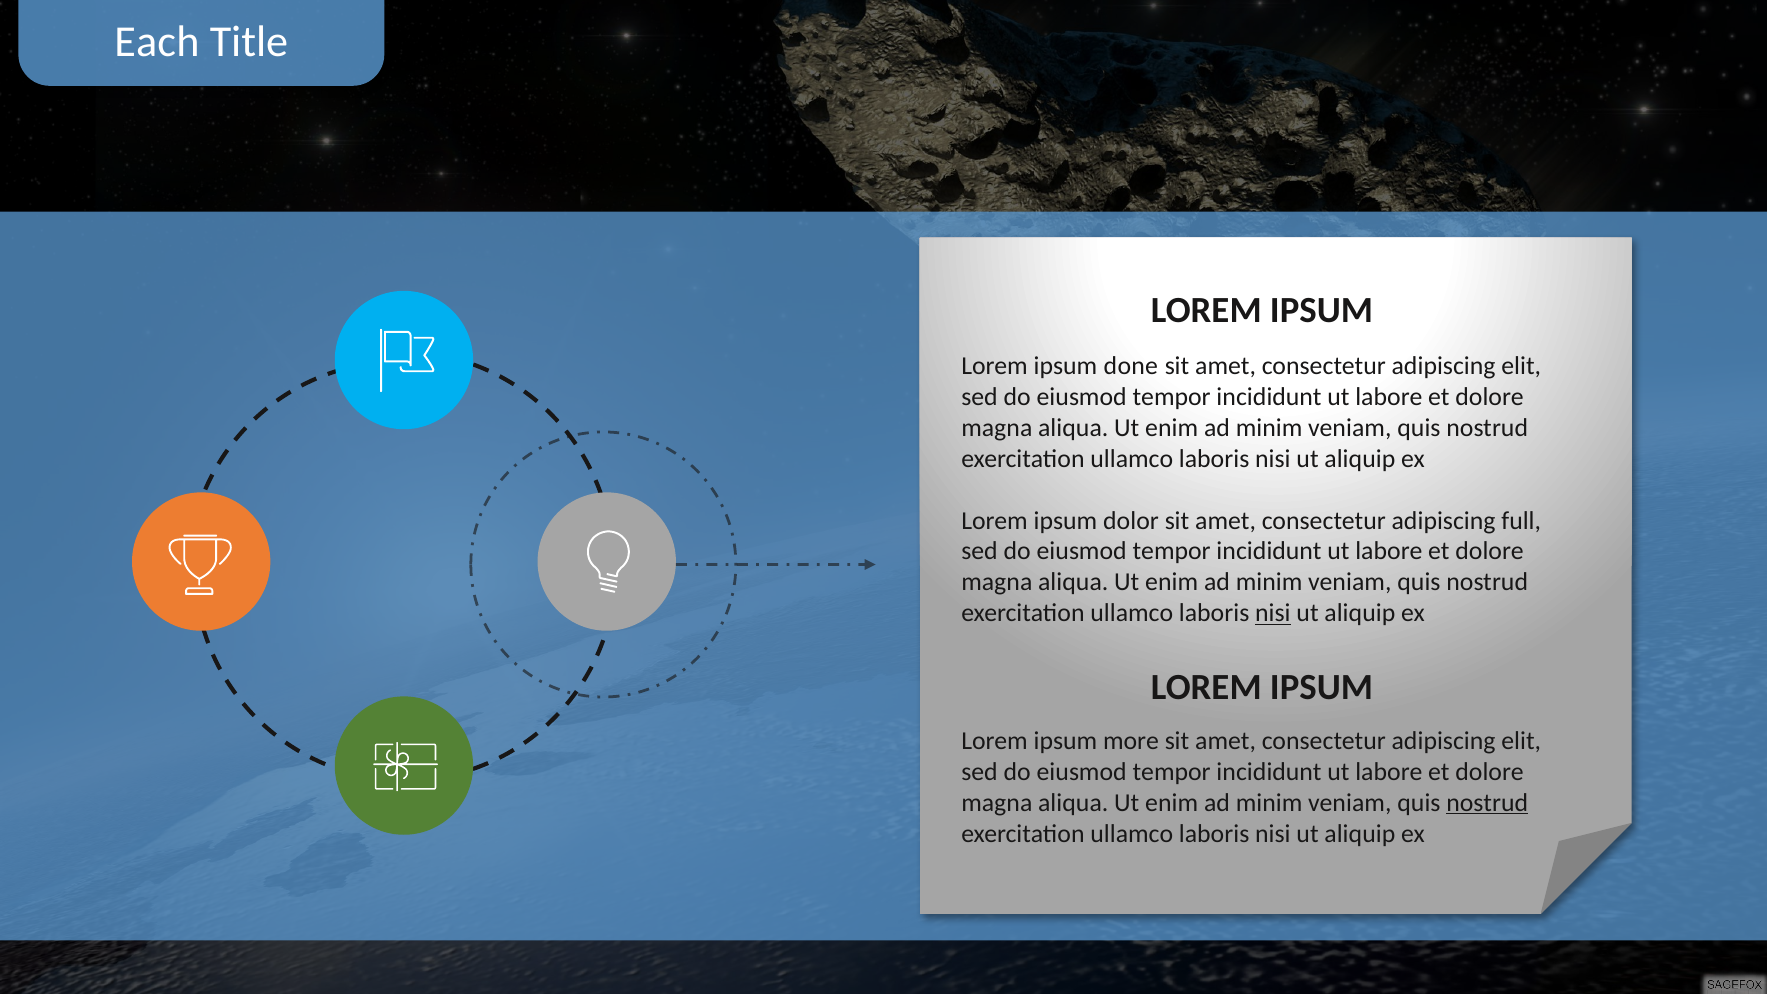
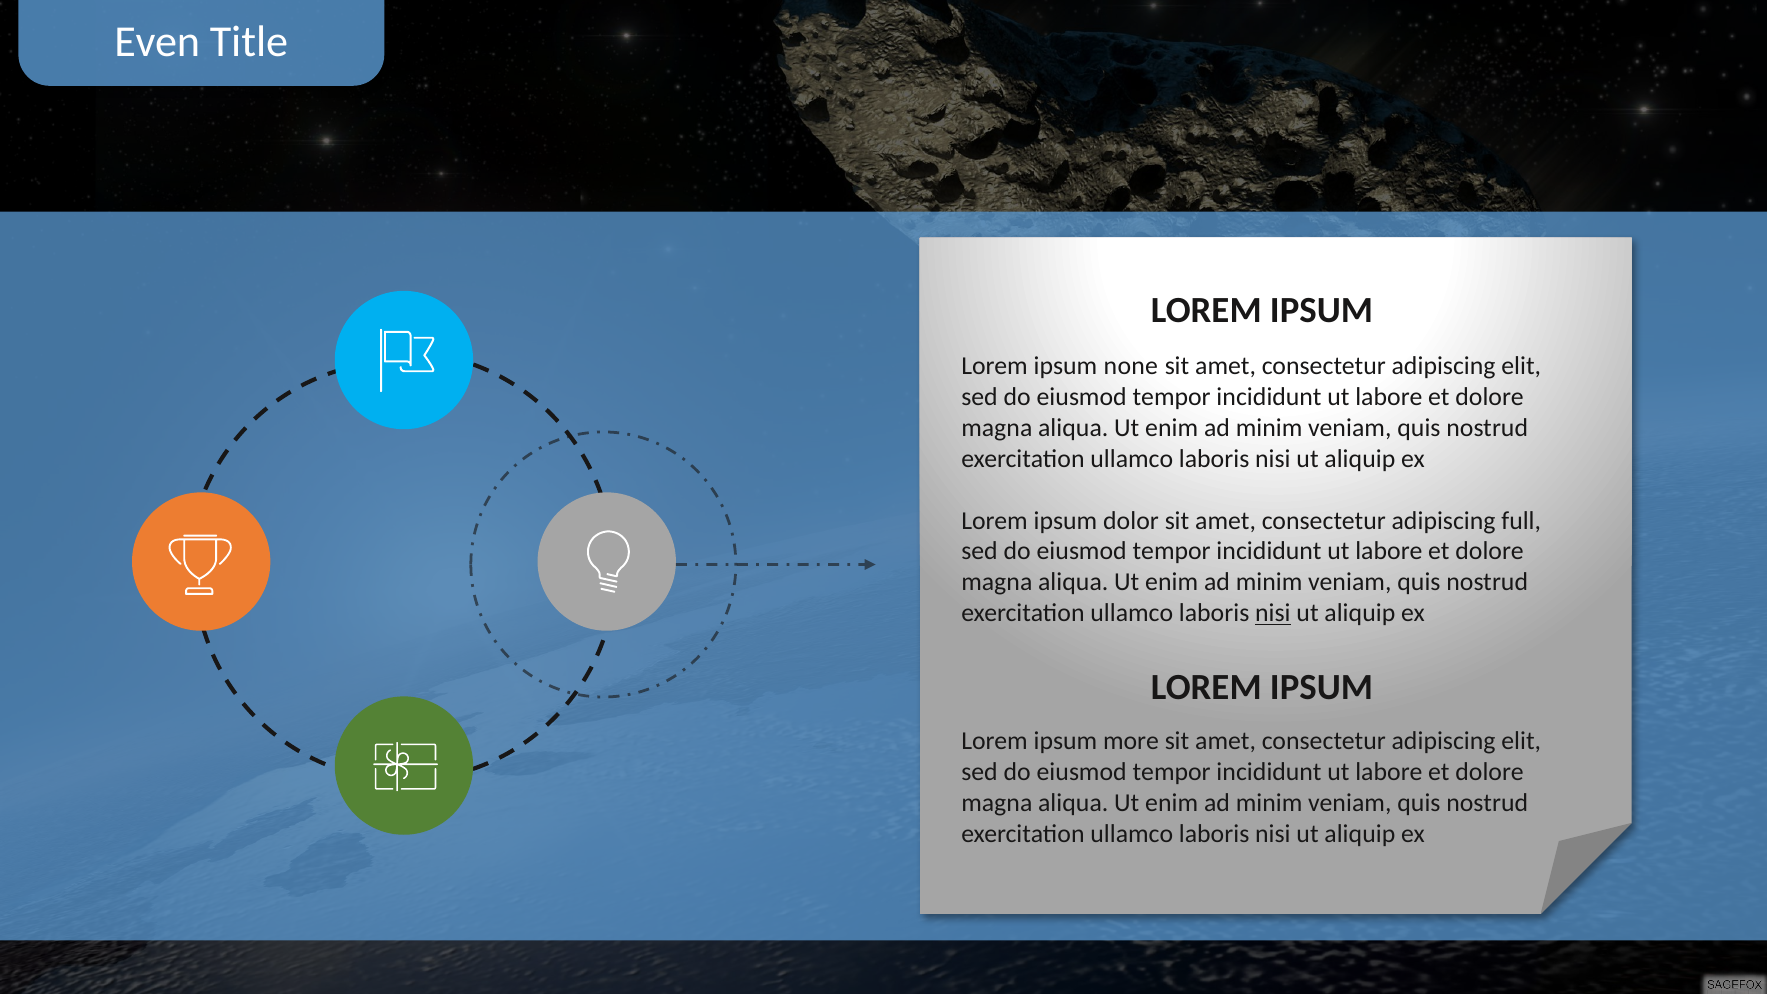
Each: Each -> Even
done: done -> none
nostrud at (1487, 802) underline: present -> none
